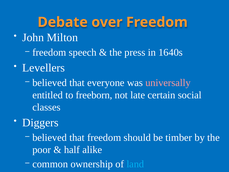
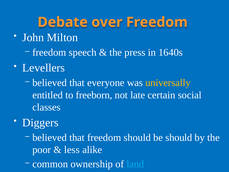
universally colour: pink -> yellow
be timber: timber -> should
half: half -> less
